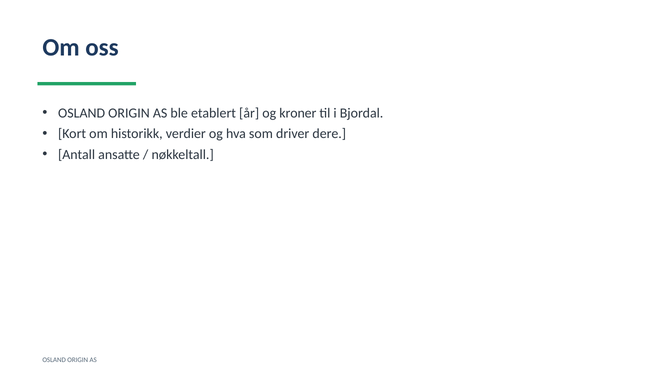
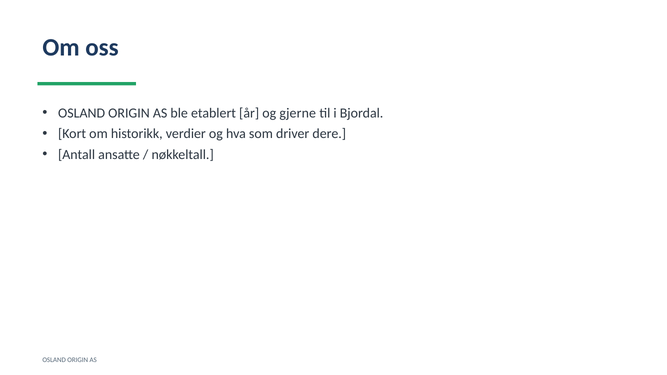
kroner: kroner -> gjerne
